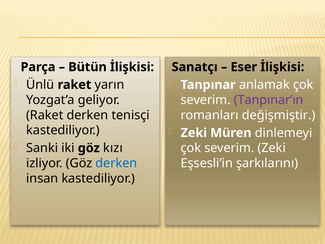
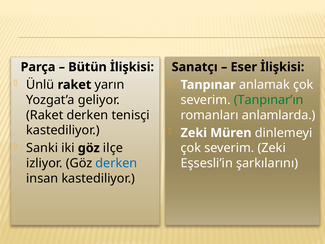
Tanpınar’ın colour: purple -> green
değişmiştir: değişmiştir -> anlamlarda
kızı: kızı -> ilçe
